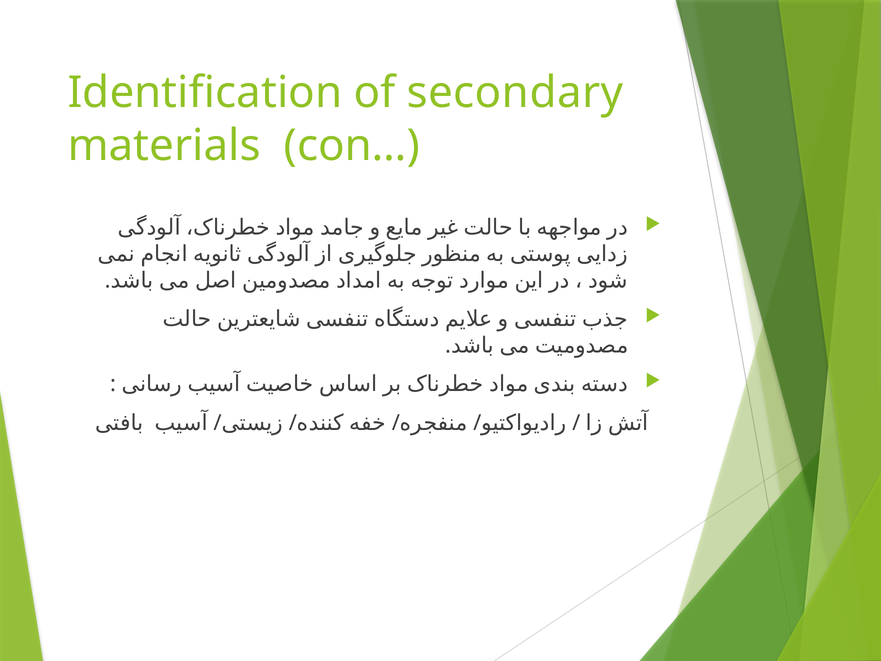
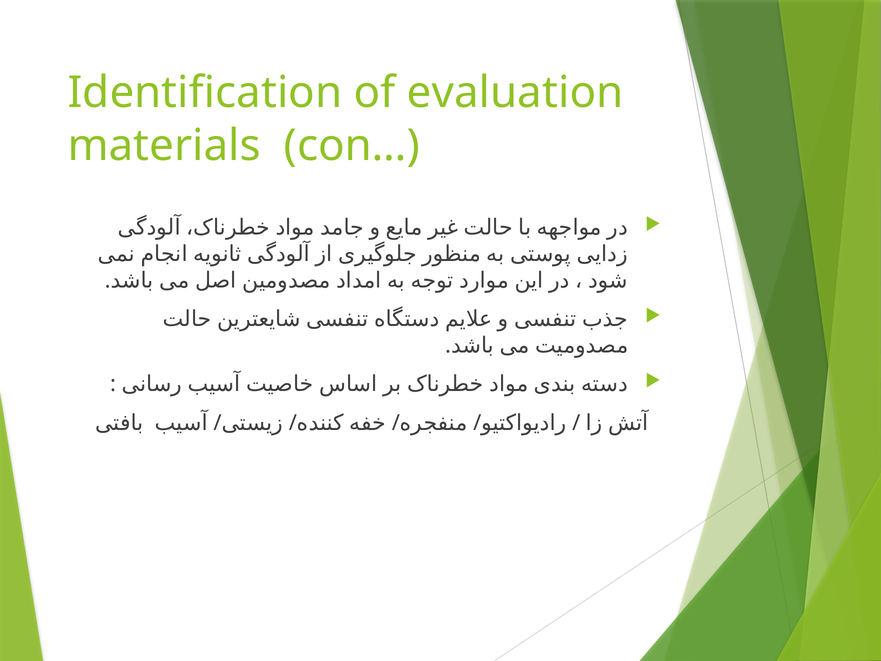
secondary: secondary -> evaluation
